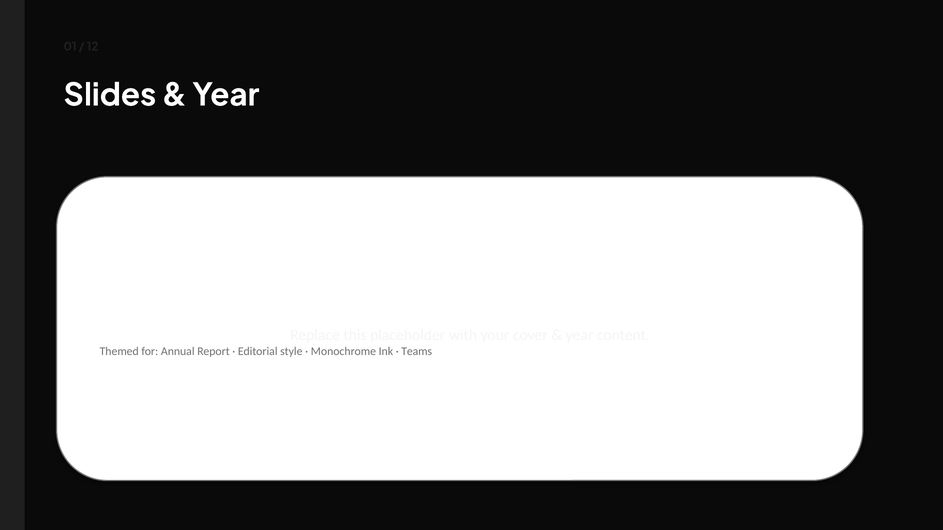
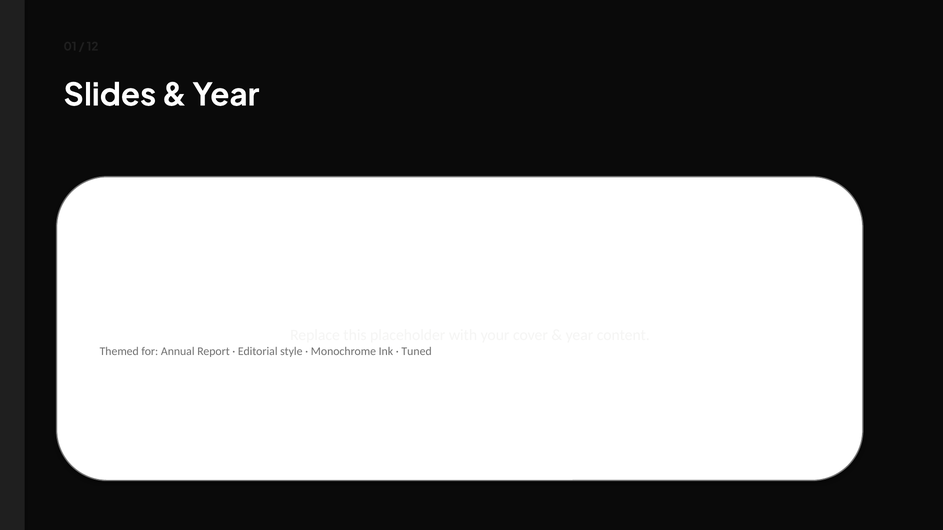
Teams: Teams -> Tuned
